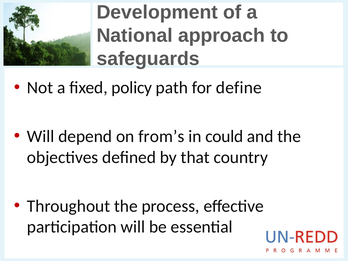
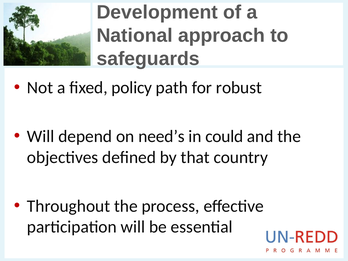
define: define -> robust
from’s: from’s -> need’s
